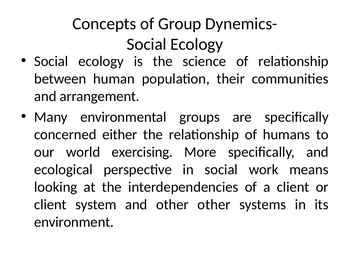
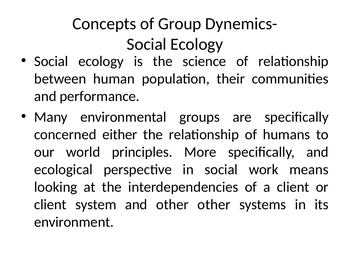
arrangement: arrangement -> performance
exercising: exercising -> principles
